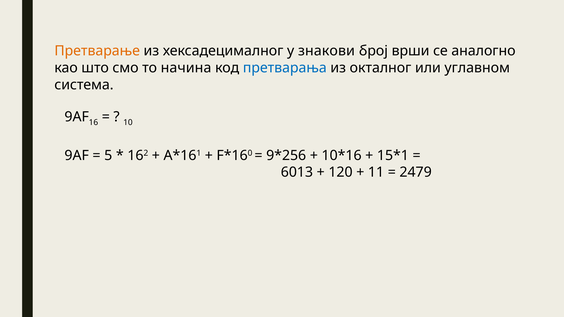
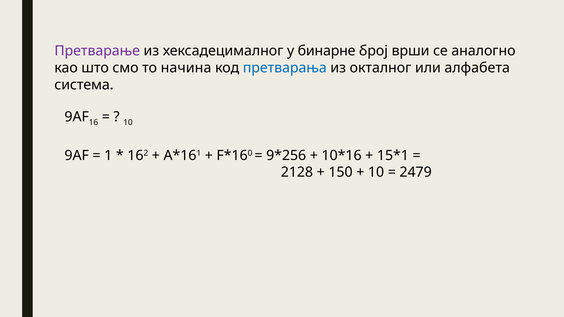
Претварање colour: orange -> purple
знакови: знакови -> бинарне
углавном: углавном -> алфабета
5: 5 -> 1
6013: 6013 -> 2128
120: 120 -> 150
11 at (376, 172): 11 -> 10
